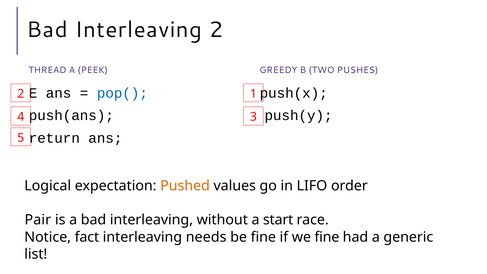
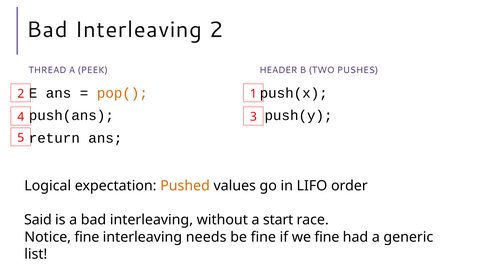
GREEDY: GREEDY -> HEADER
pop( colour: blue -> orange
Pair: Pair -> Said
Notice fact: fact -> fine
